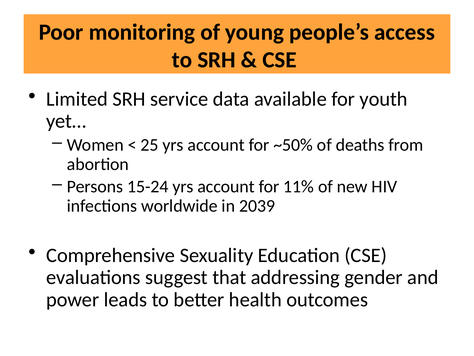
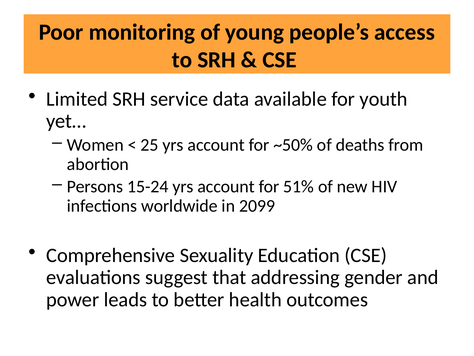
11%: 11% -> 51%
2039: 2039 -> 2099
